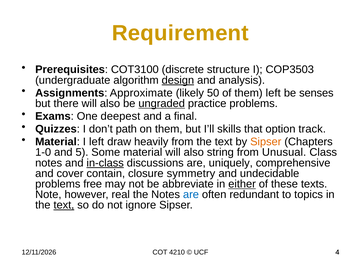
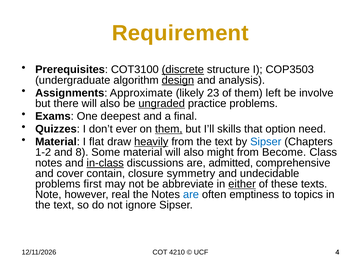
discrete underline: none -> present
50: 50 -> 23
senses: senses -> involve
path: path -> ever
them at (169, 129) underline: none -> present
track: track -> need
I left: left -> flat
heavily underline: none -> present
Sipser at (266, 142) colour: orange -> blue
1-0: 1-0 -> 1-2
5: 5 -> 8
string: string -> might
Unusual: Unusual -> Become
uniquely: uniquely -> admitted
free: free -> first
redundant: redundant -> emptiness
text at (64, 206) underline: present -> none
